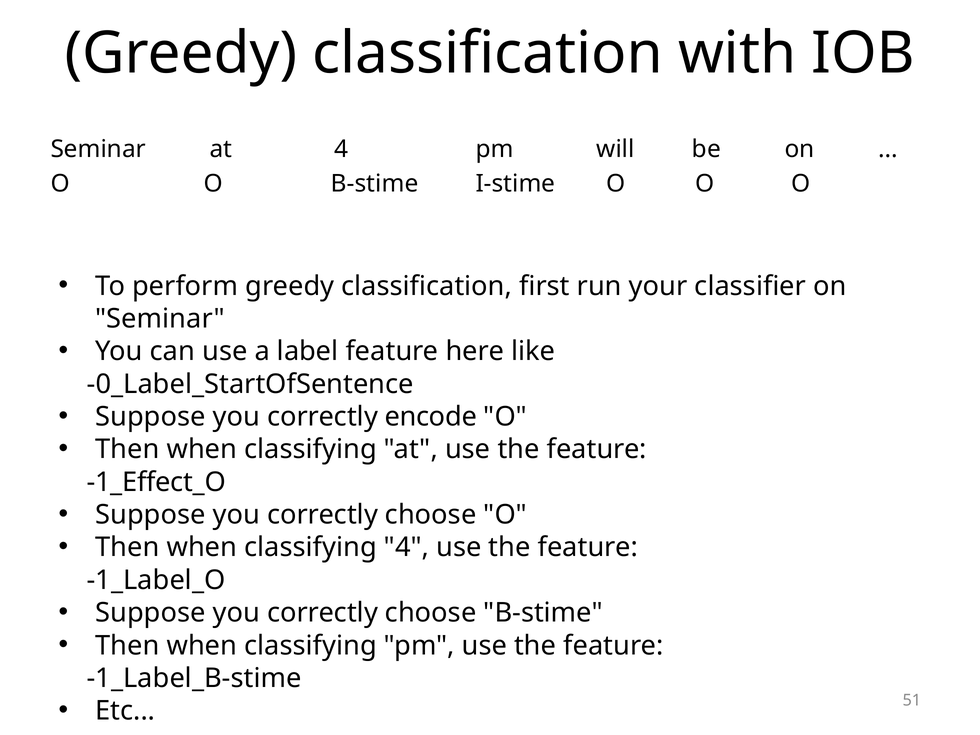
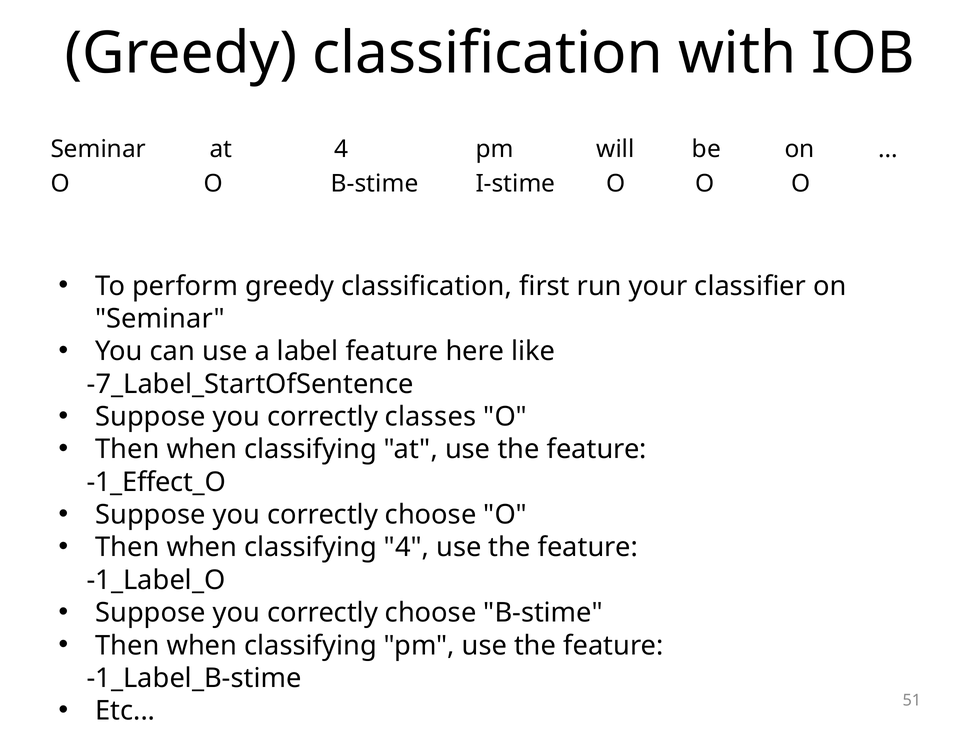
-0_Label_StartOfSentence: -0_Label_StartOfSentence -> -7_Label_StartOfSentence
encode: encode -> classes
